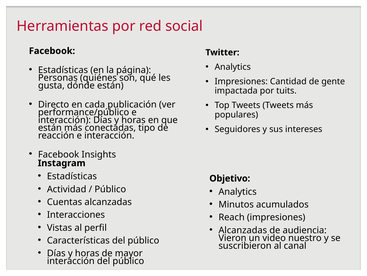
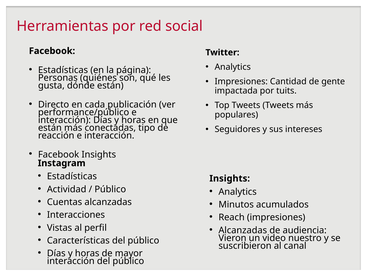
Objetivo at (230, 178): Objetivo -> Insights
